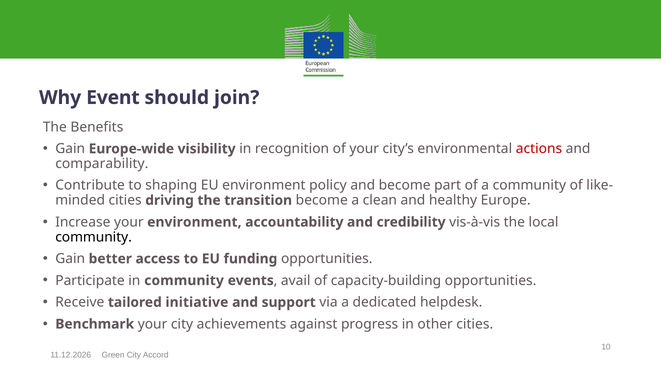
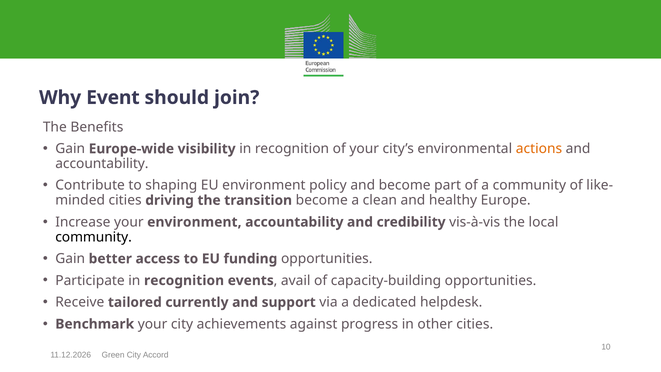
actions colour: red -> orange
comparability at (102, 164): comparability -> accountability
Participate in community: community -> recognition
initiative: initiative -> currently
